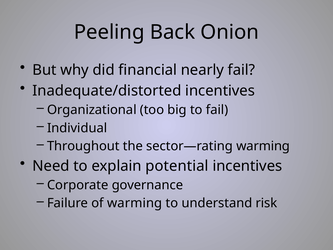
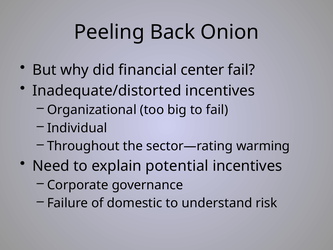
nearly: nearly -> center
of warming: warming -> domestic
